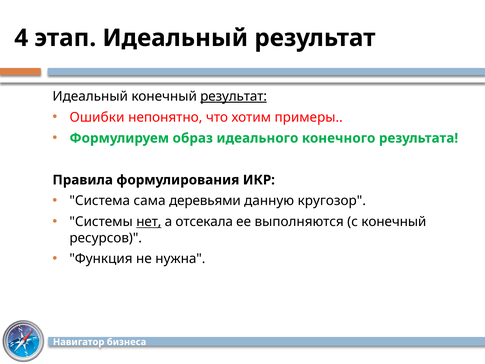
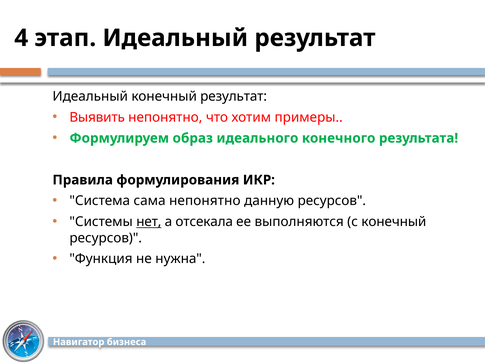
результат at (234, 96) underline: present -> none
Ошибки: Ошибки -> Выявить
сама деревьями: деревьями -> непонятно
данную кругозор: кругозор -> ресурсов
